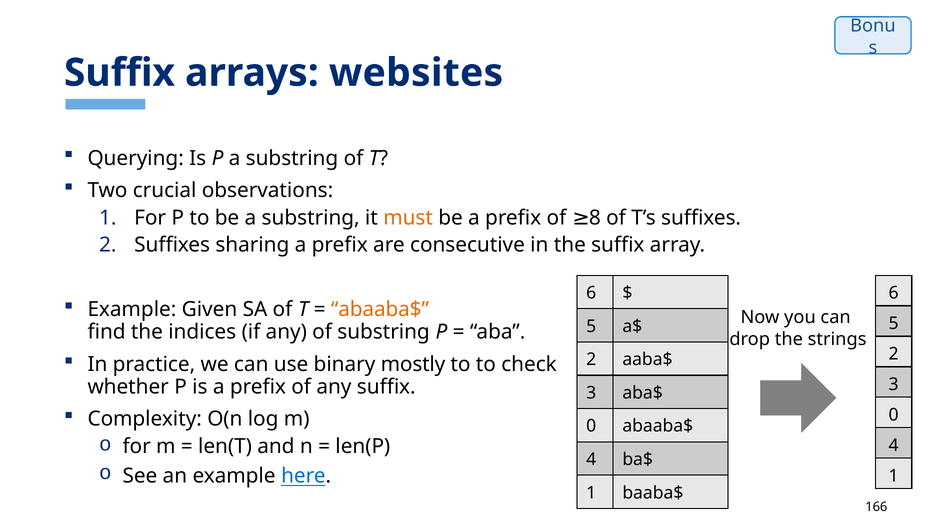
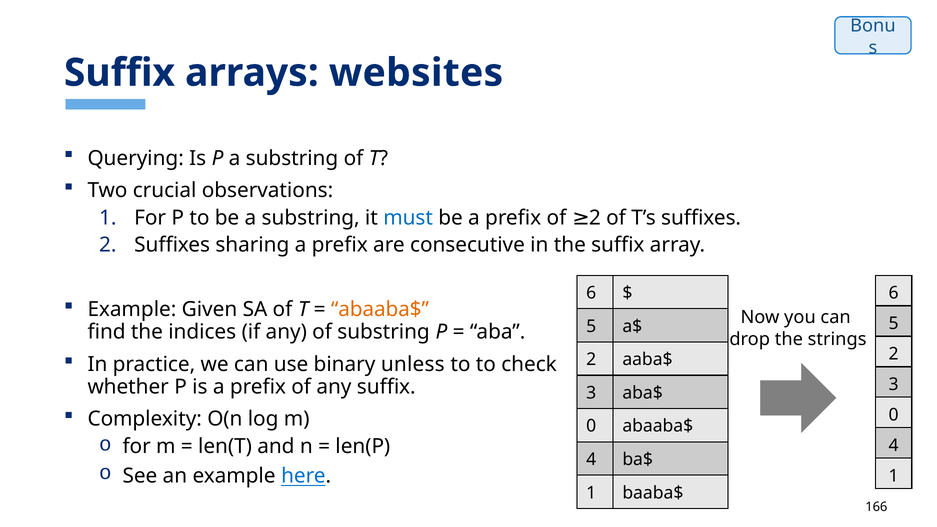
must colour: orange -> blue
of 8: 8 -> 2
mostly: mostly -> unless
